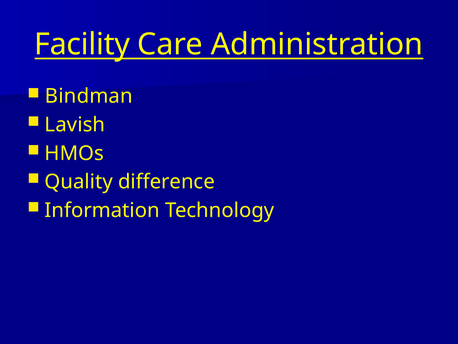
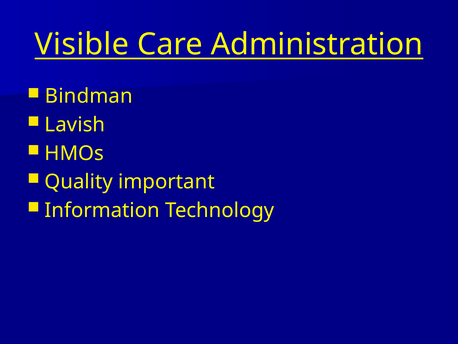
Facility: Facility -> Visible
difference: difference -> important
